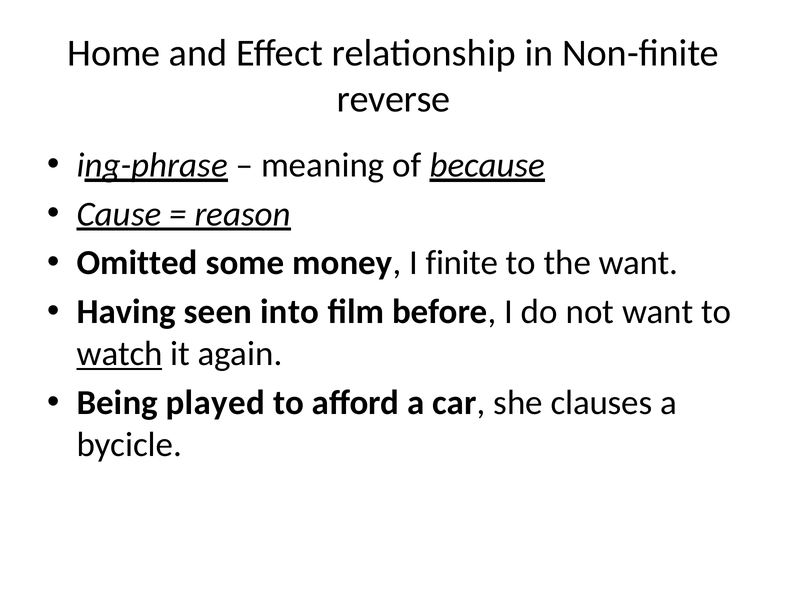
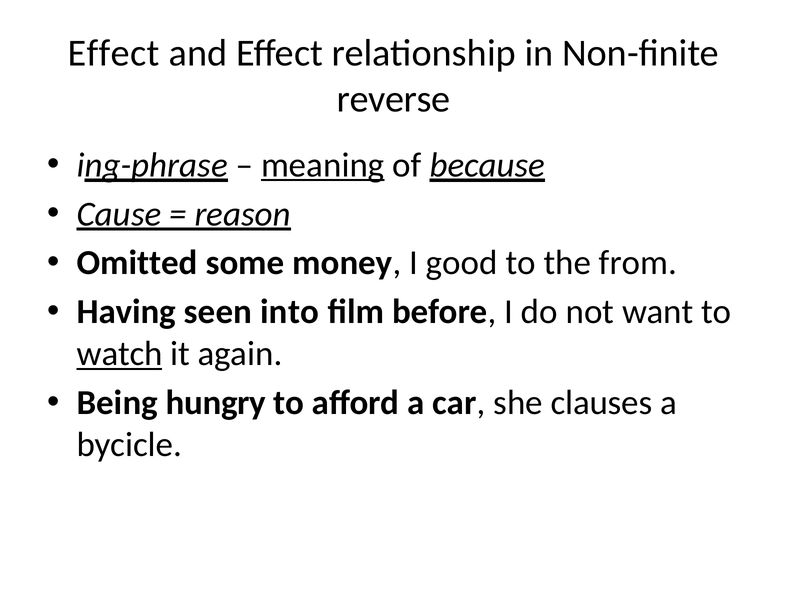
Home at (114, 53): Home -> Effect
meaning underline: none -> present
finite: finite -> good
the want: want -> from
played: played -> hungry
